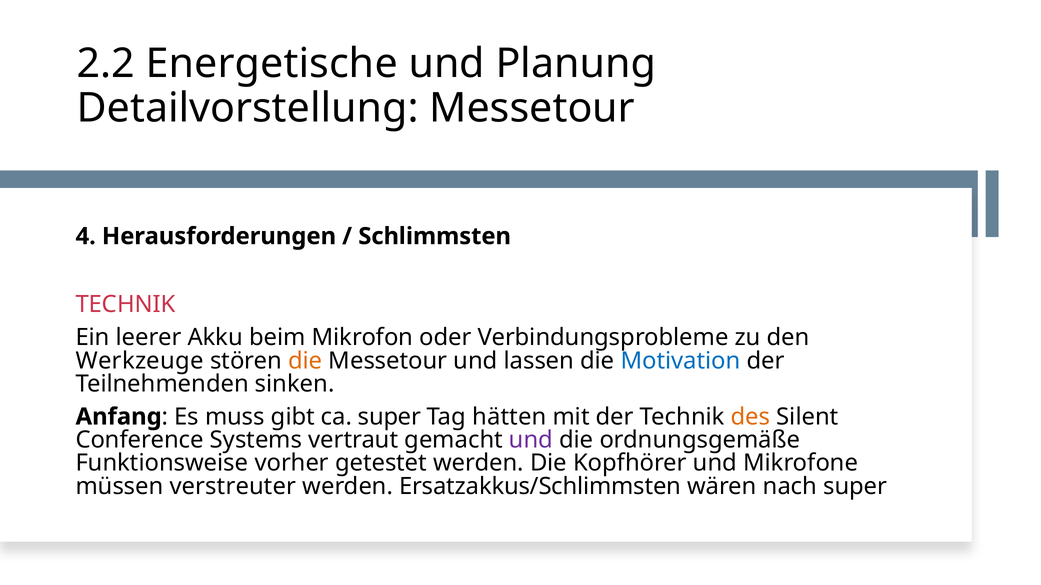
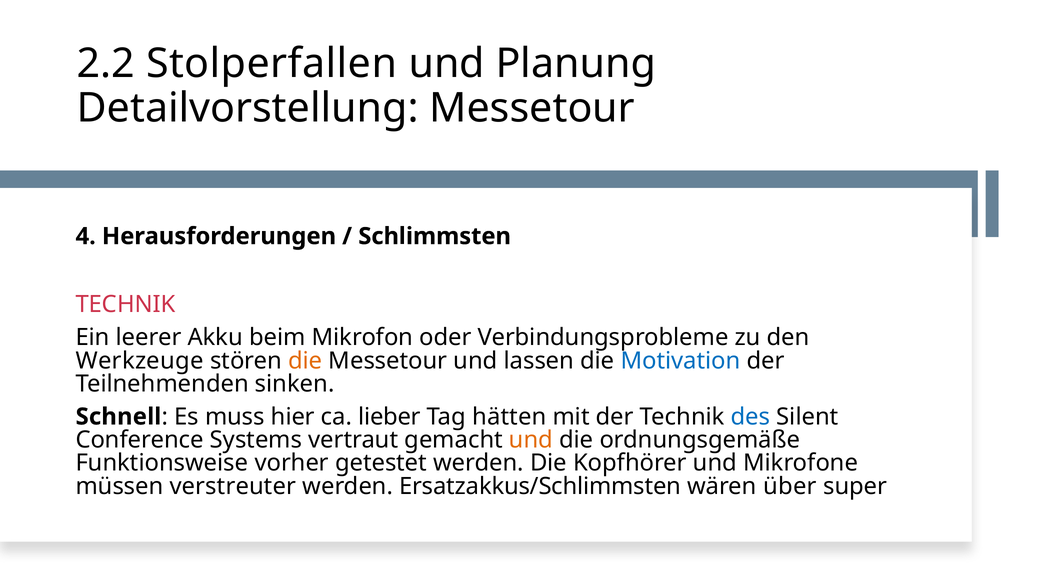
Energetische: Energetische -> Stolperfallen
Anfang: Anfang -> Schnell
gibt: gibt -> hier
ca super: super -> lieber
des colour: orange -> blue
und at (531, 440) colour: purple -> orange
nach: nach -> über
